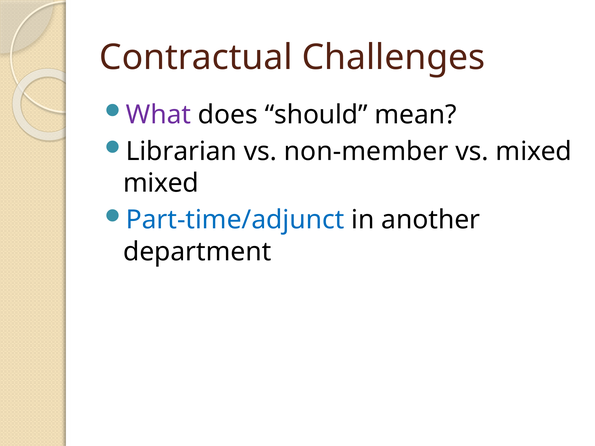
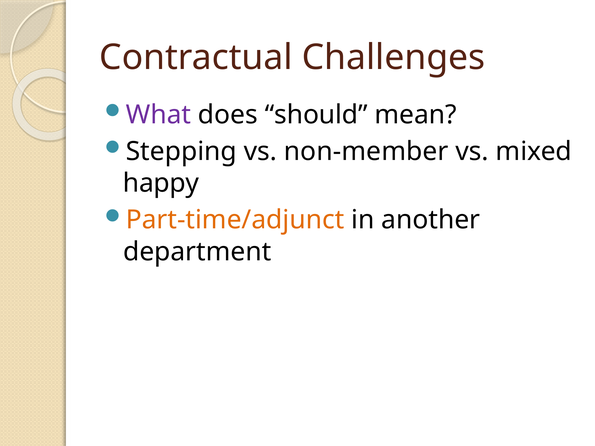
Librarian: Librarian -> Stepping
mixed at (161, 183): mixed -> happy
Part-time/adjunct colour: blue -> orange
